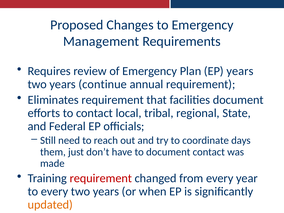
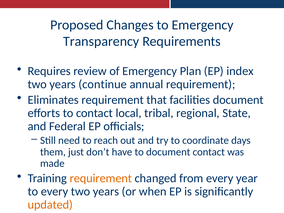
Management: Management -> Transparency
EP years: years -> index
requirement at (101, 178) colour: red -> orange
